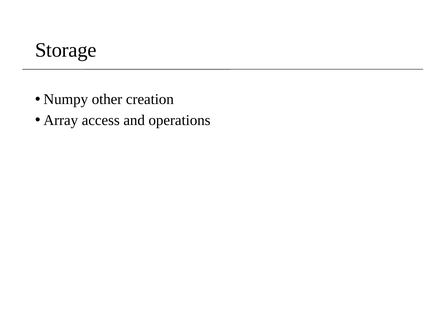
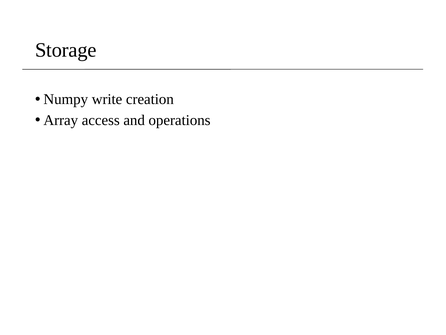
other: other -> write
